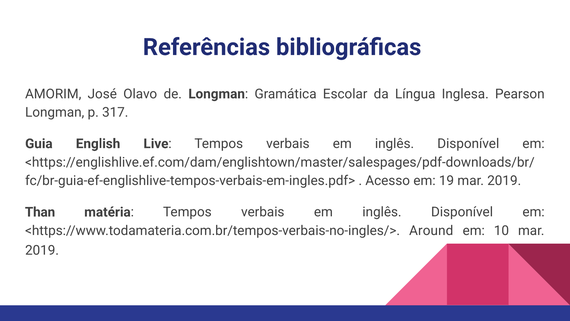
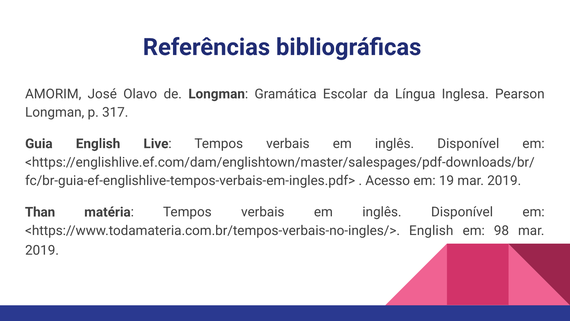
<https://www.todamateria.com.br/tempos-verbais-no-ingles/> Around: Around -> English
10: 10 -> 98
